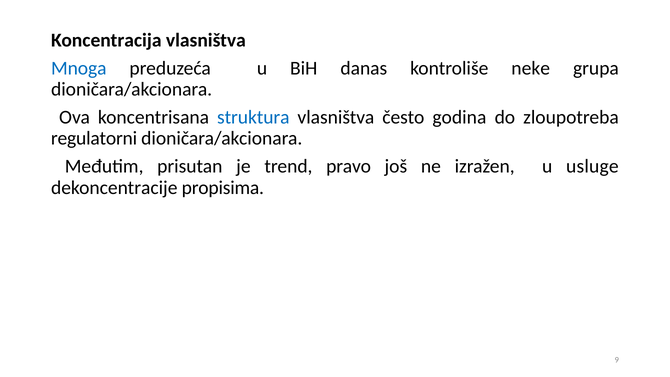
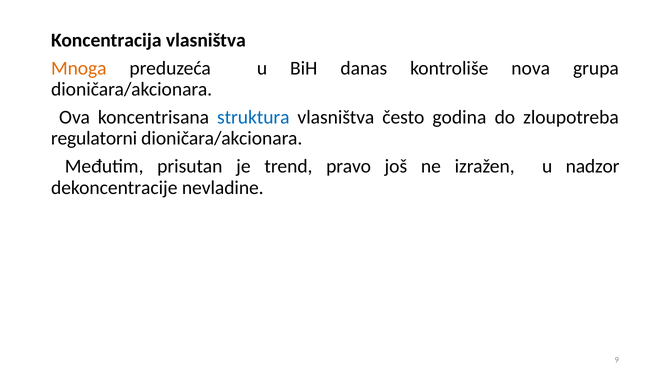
Mnoga colour: blue -> orange
neke: neke -> nova
usluge: usluge -> nadzor
propisima: propisima -> nevladine
